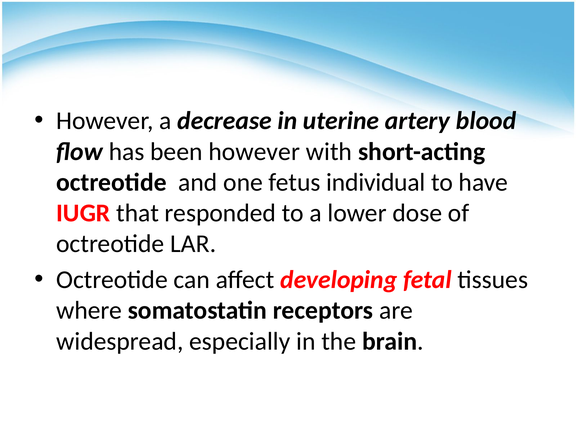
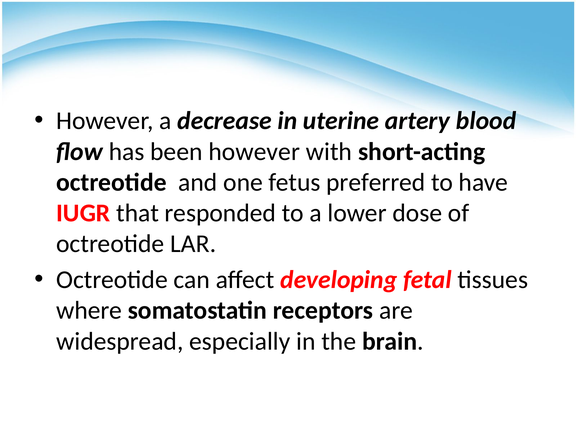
individual: individual -> preferred
